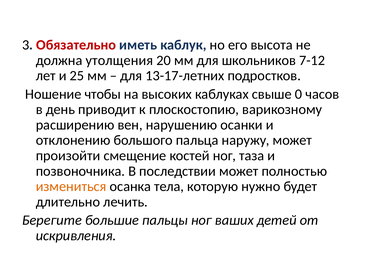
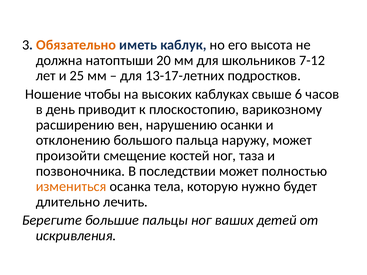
Обязательно colour: red -> orange
утолщения: утолщения -> натоптыши
0: 0 -> 6
